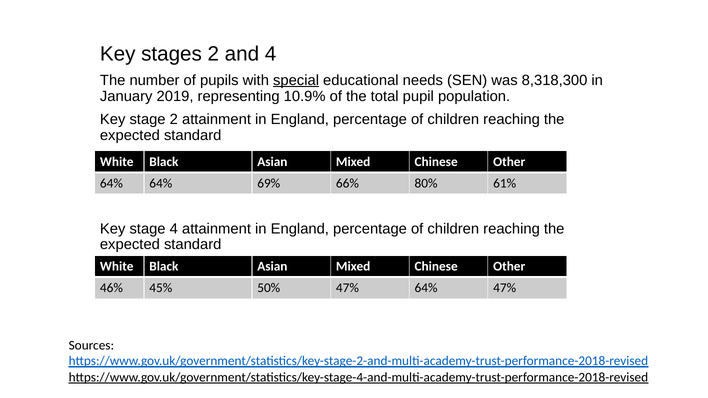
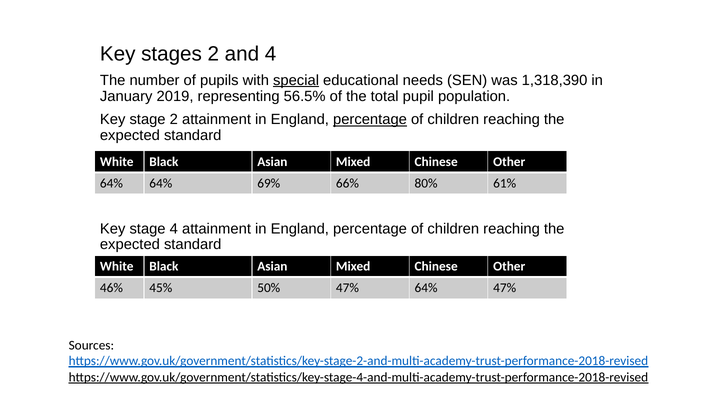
8,318,300: 8,318,300 -> 1,318,390
10.9%: 10.9% -> 56.5%
percentage at (370, 120) underline: none -> present
